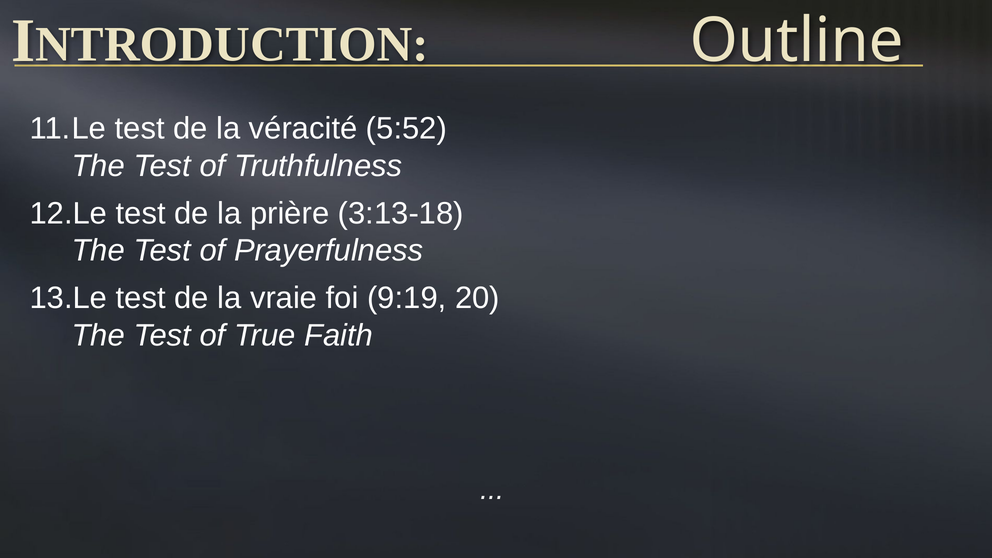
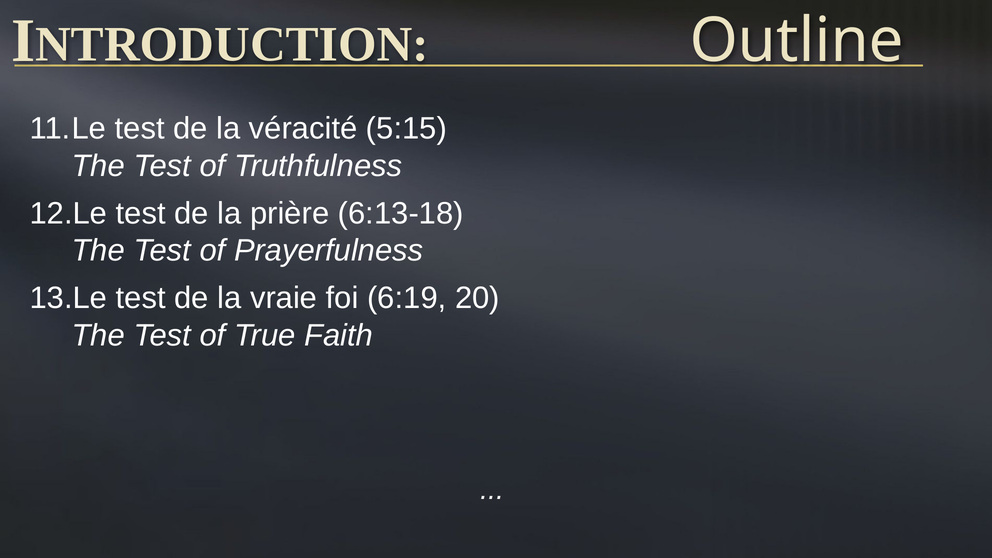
5:52: 5:52 -> 5:15
3:13-18: 3:13-18 -> 6:13-18
9:19: 9:19 -> 6:19
